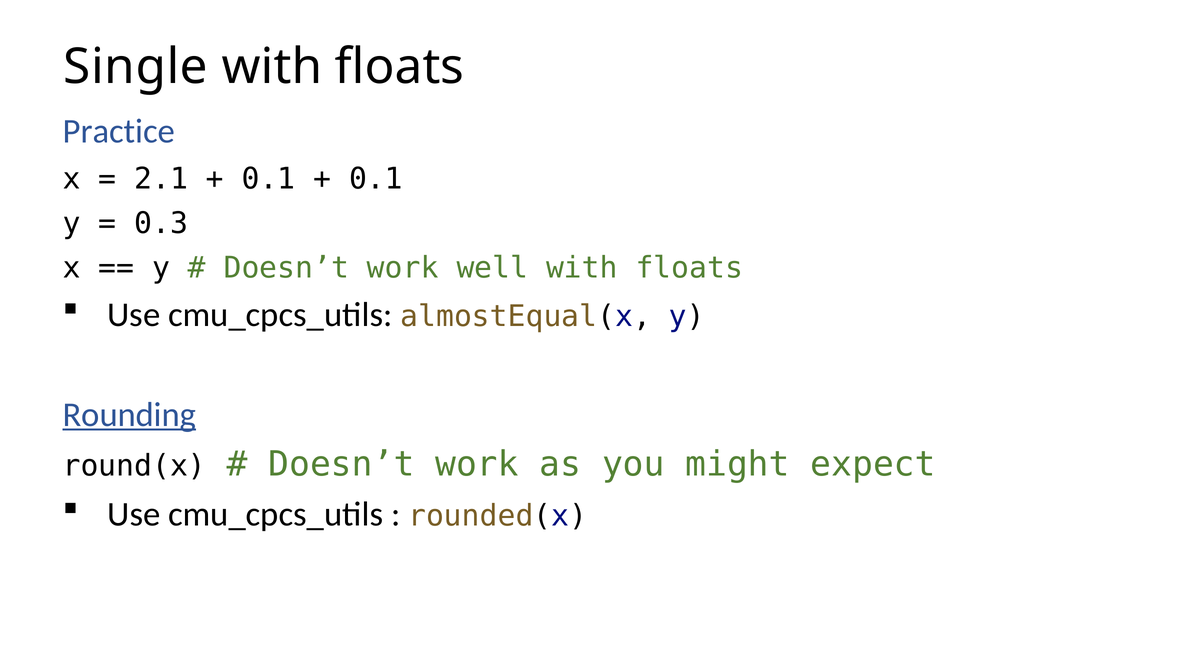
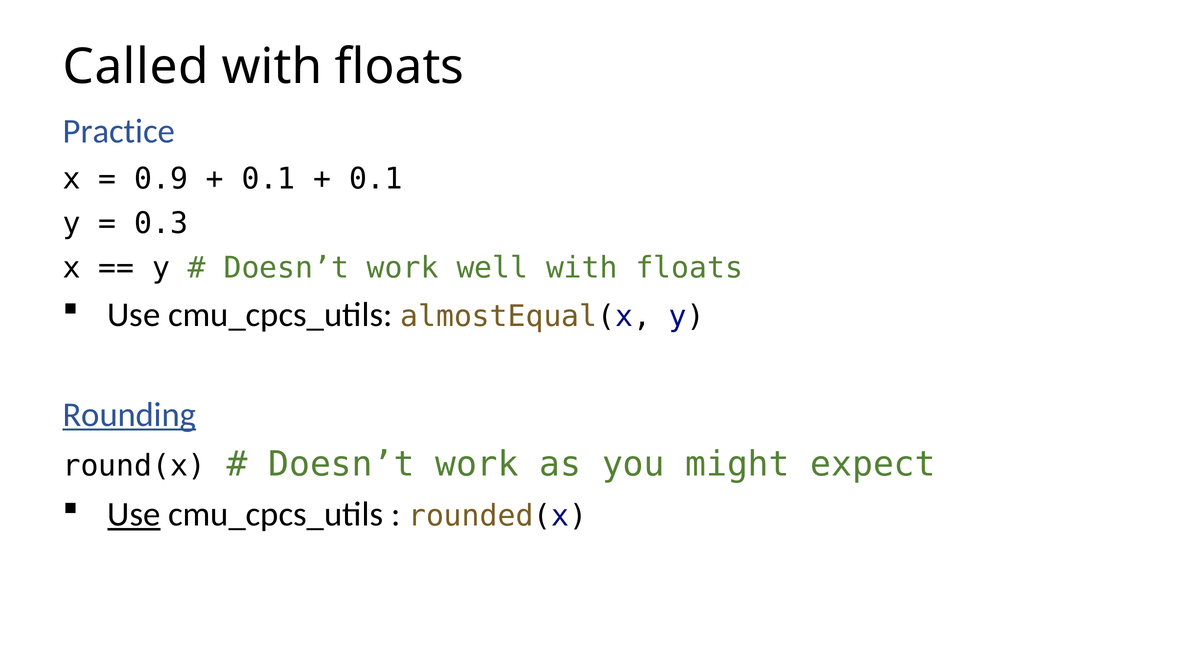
Single: Single -> Called
2.1: 2.1 -> 0.9
Use at (134, 515) underline: none -> present
